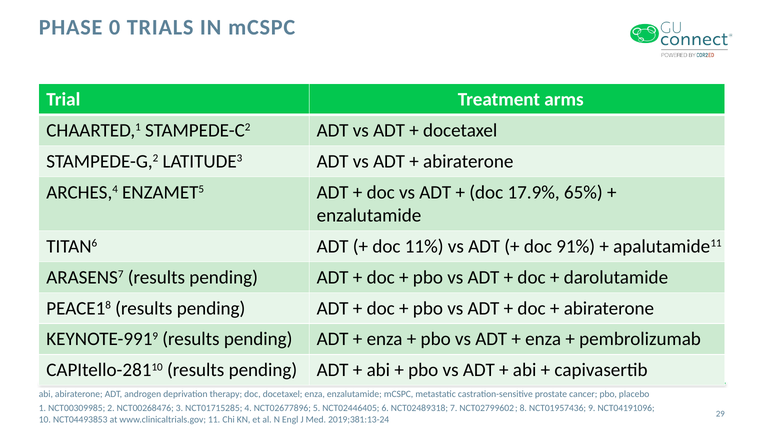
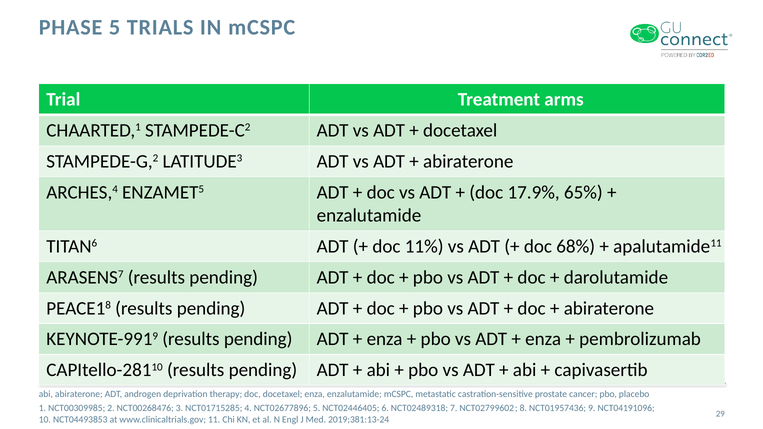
PHASE 0: 0 -> 5
91%: 91% -> 68%
